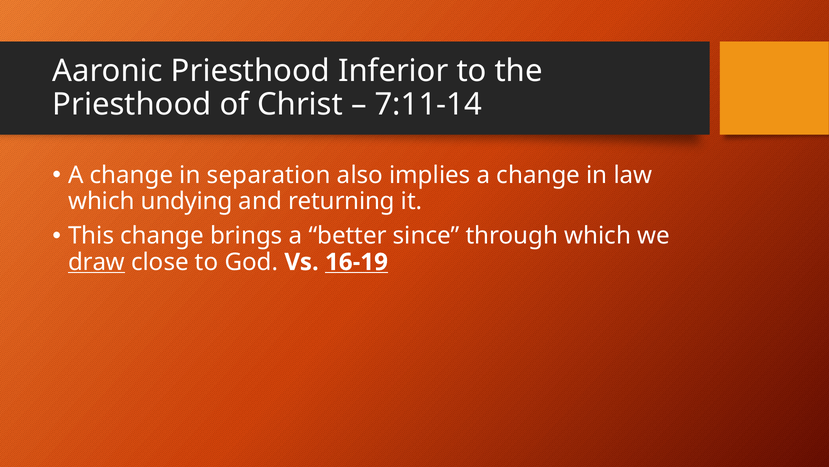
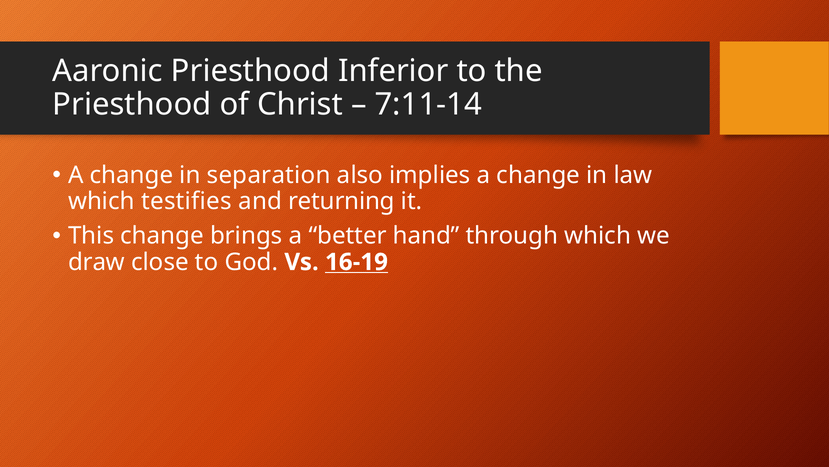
undying: undying -> testifies
since: since -> hand
draw underline: present -> none
